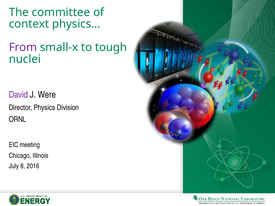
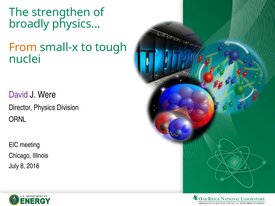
committee: committee -> strengthen
context: context -> broadly
From colour: purple -> orange
